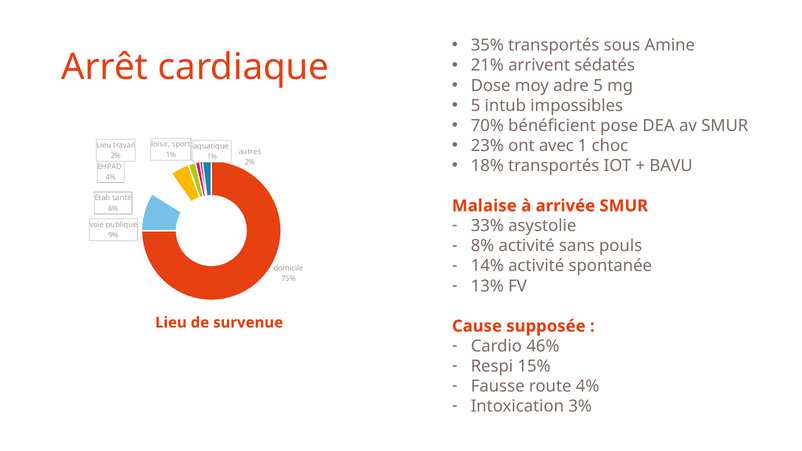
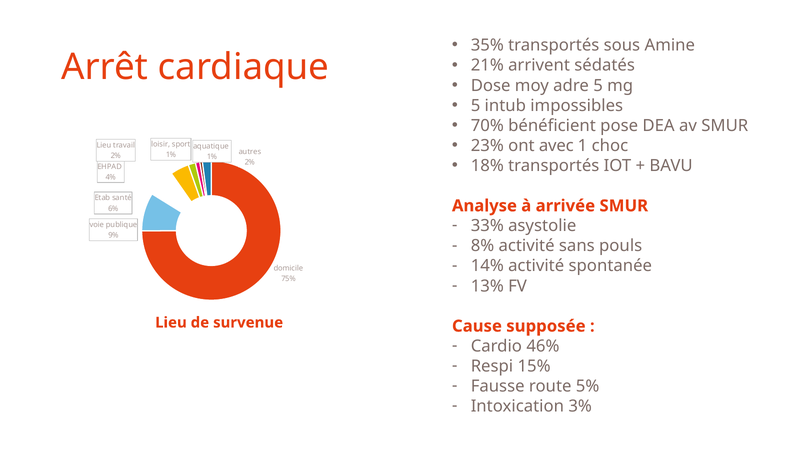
Malaise: Malaise -> Analyse
route 4%: 4% -> 5%
